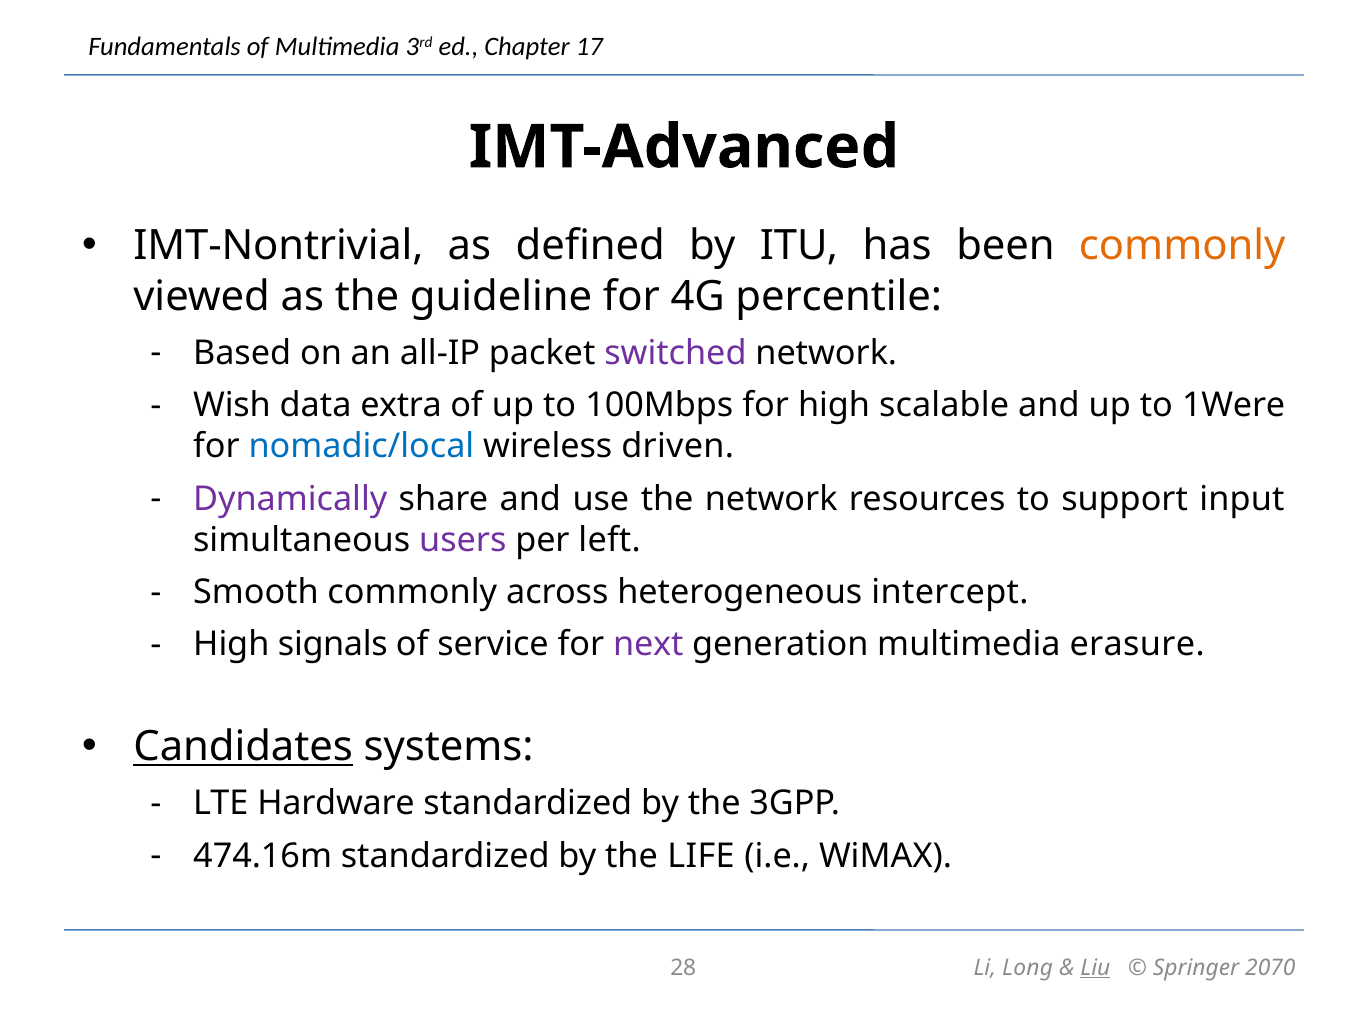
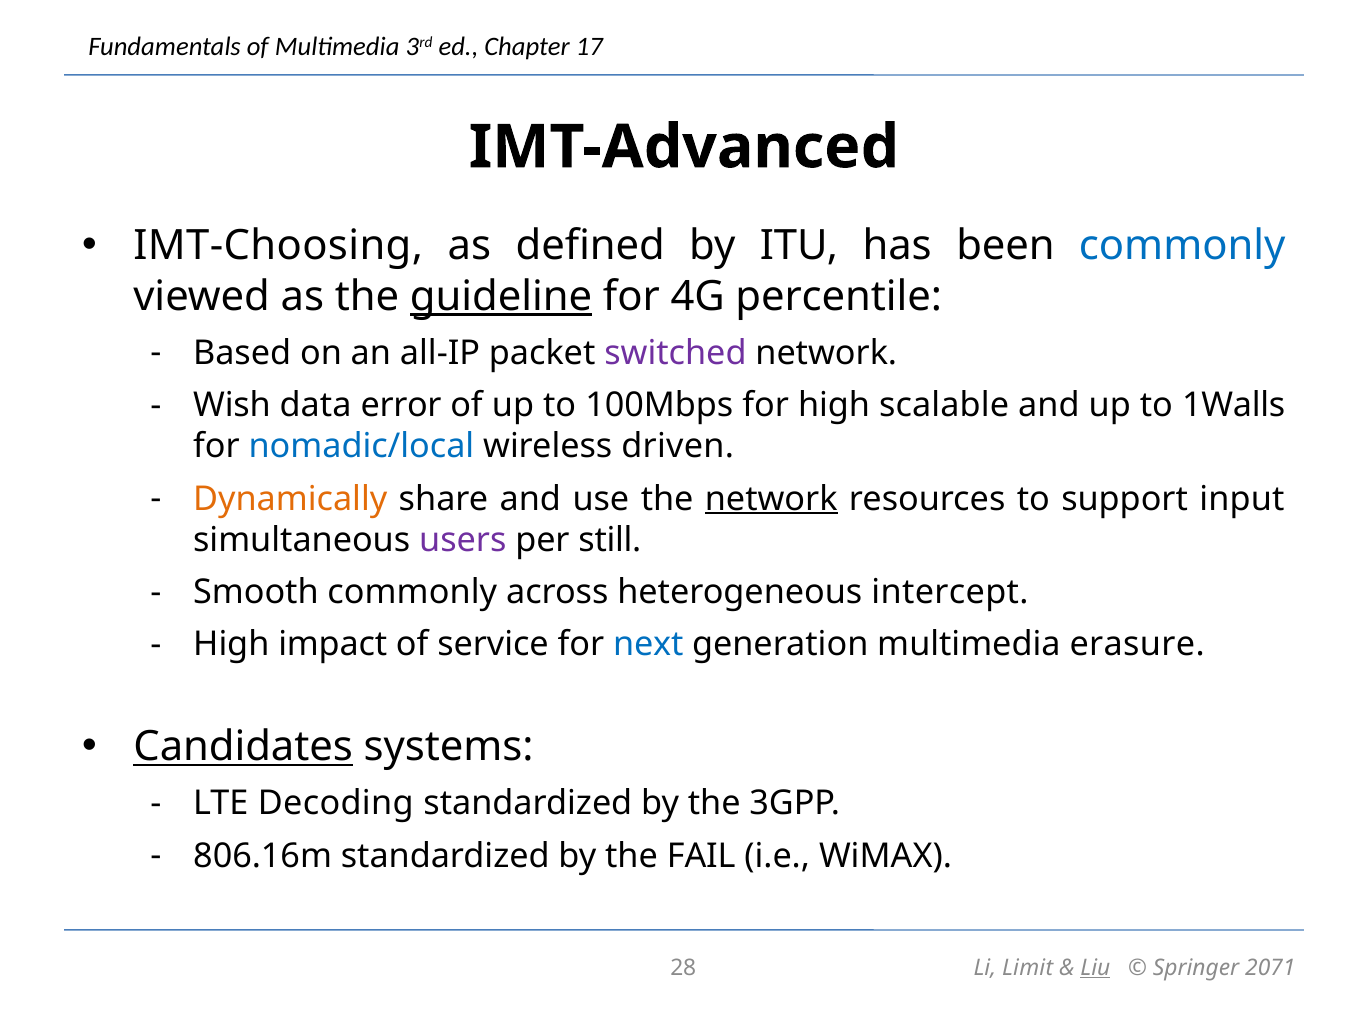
IMT-Nontrivial: IMT-Nontrivial -> IMT-Choosing
commonly at (1182, 246) colour: orange -> blue
guideline underline: none -> present
extra: extra -> error
1Were: 1Were -> 1Walls
Dynamically colour: purple -> orange
network at (771, 499) underline: none -> present
left: left -> still
signals: signals -> impact
next colour: purple -> blue
Hardware: Hardware -> Decoding
474.16m: 474.16m -> 806.16m
LIFE: LIFE -> FAIL
Long: Long -> Limit
2070: 2070 -> 2071
